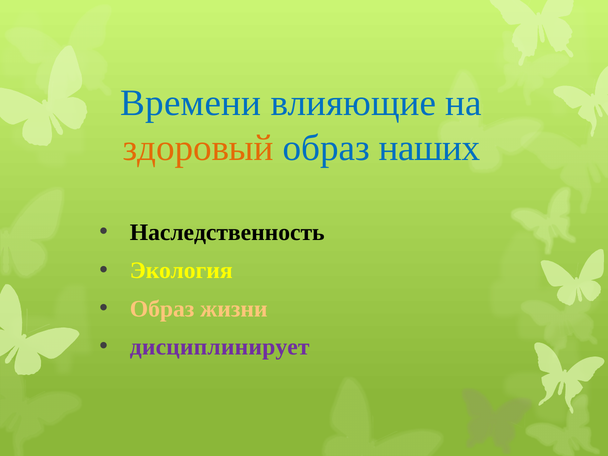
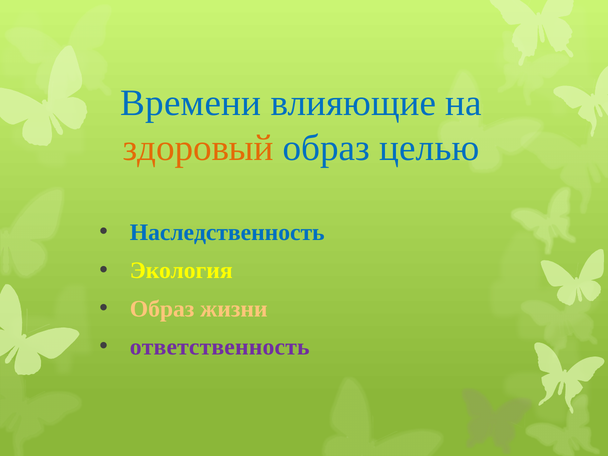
наших: наших -> целью
Наследственность colour: black -> blue
дисциплинирует: дисциплинирует -> ответственность
